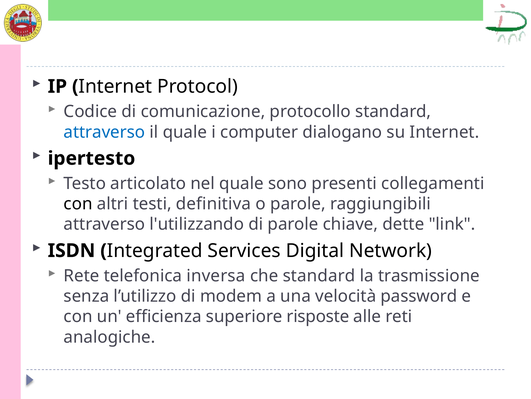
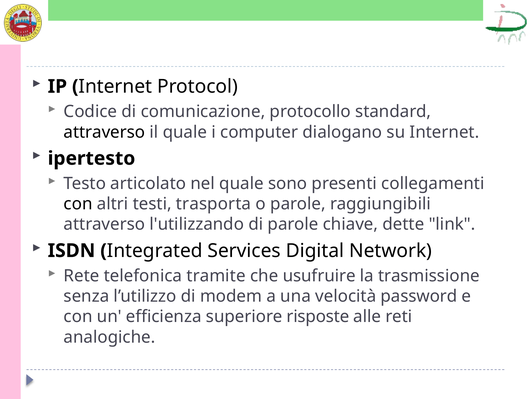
attraverso at (104, 132) colour: blue -> black
definitiva: definitiva -> trasporta
inversa: inversa -> tramite
che standard: standard -> usufruire
